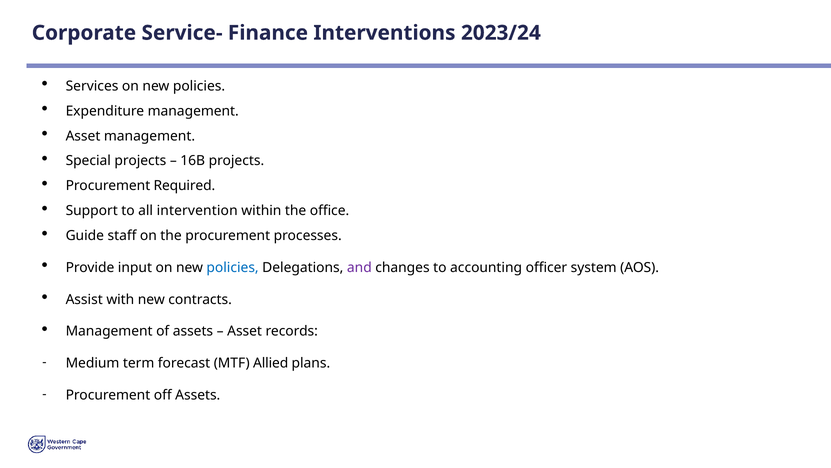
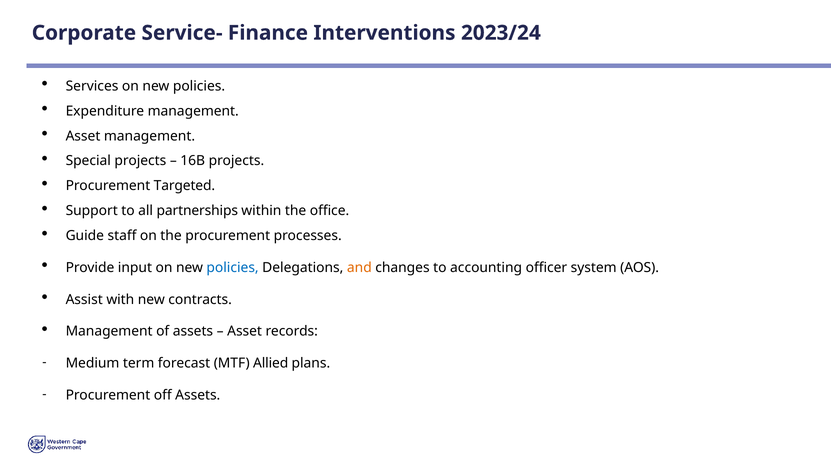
Required: Required -> Targeted
intervention: intervention -> partnerships
and colour: purple -> orange
